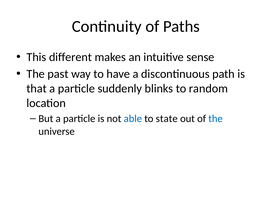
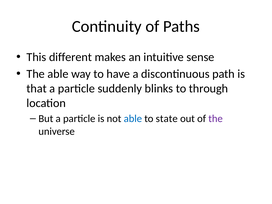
The past: past -> able
random: random -> through
the at (216, 119) colour: blue -> purple
